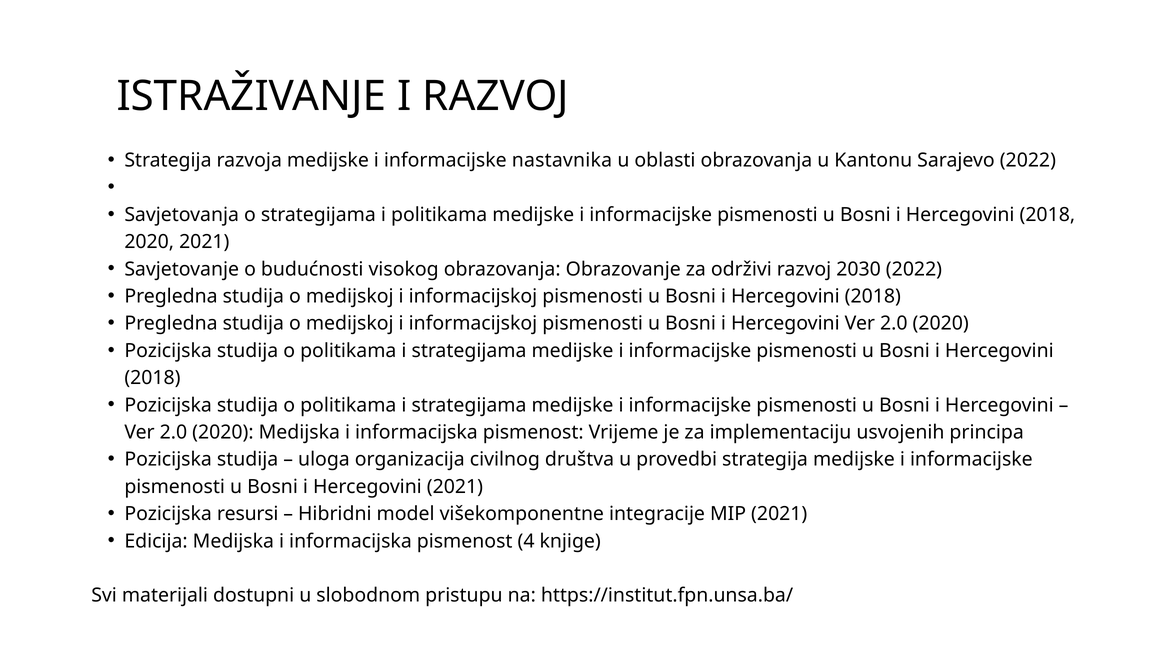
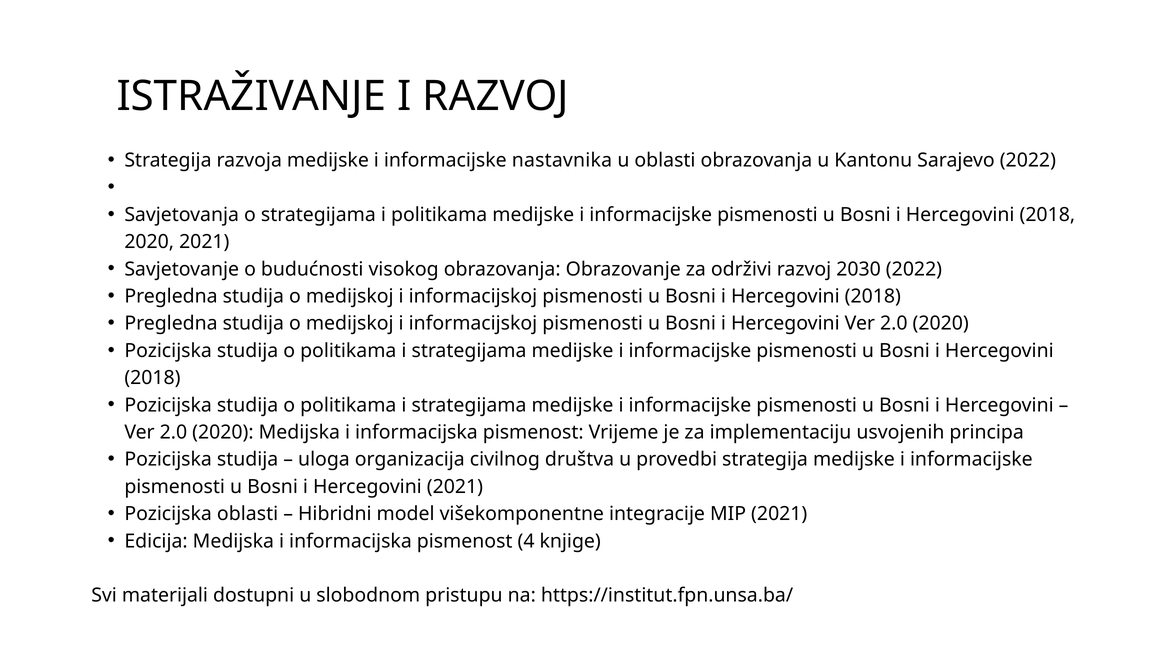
Pozicijska resursi: resursi -> oblasti
